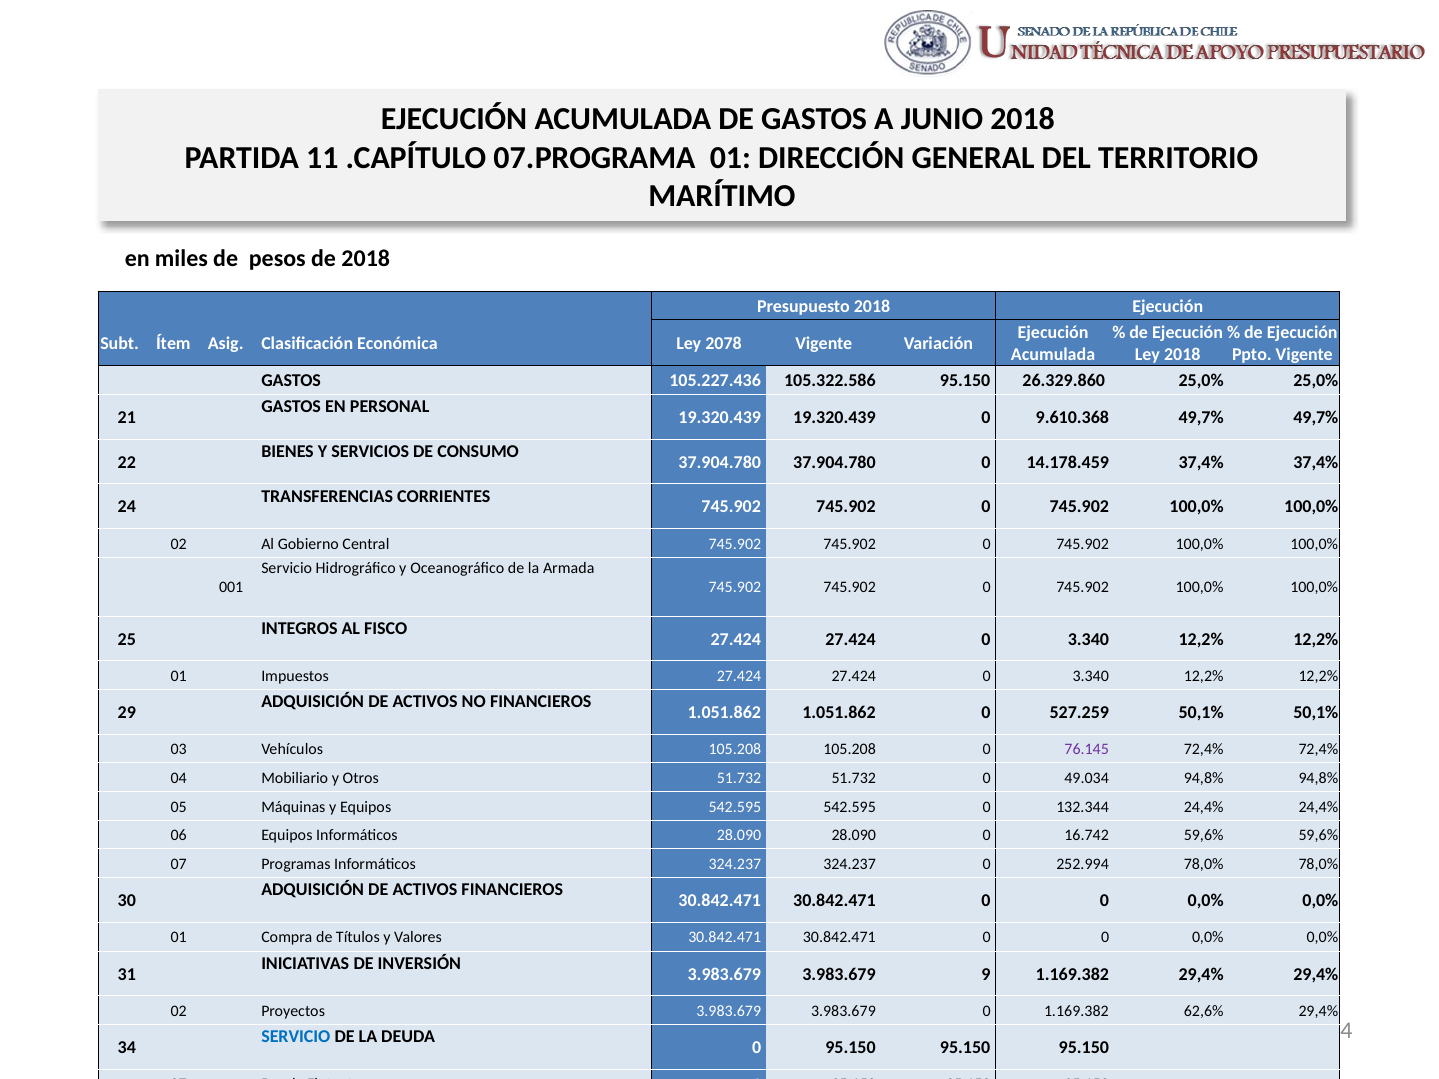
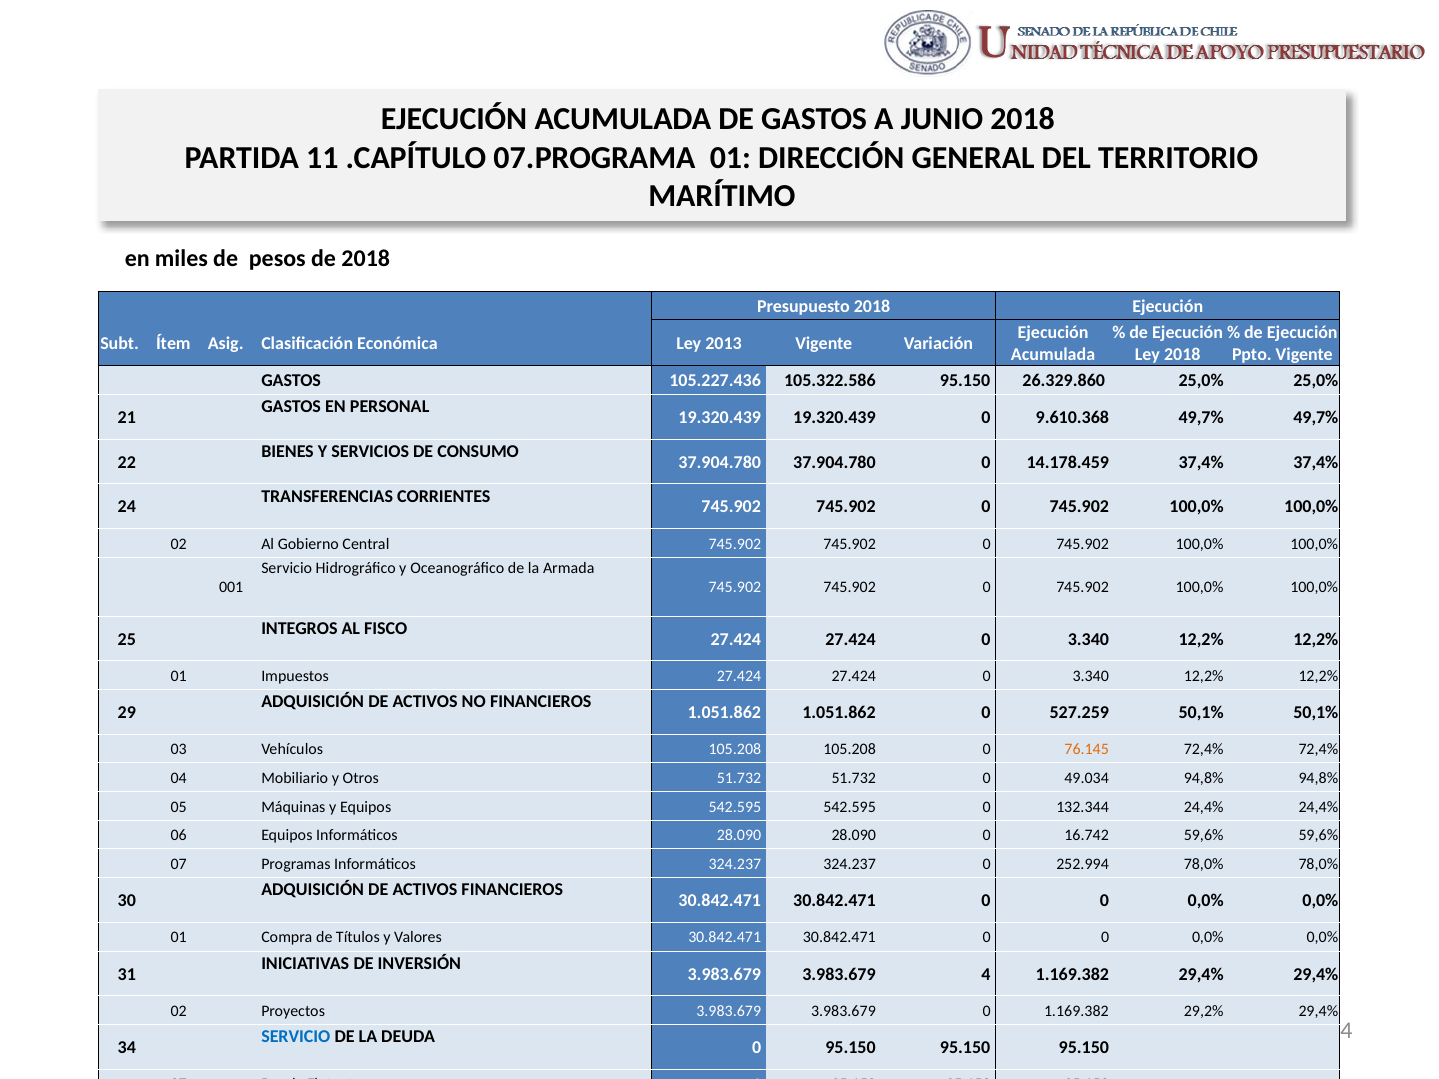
2078: 2078 -> 2013
76.145 colour: purple -> orange
9: 9 -> 4
62,6%: 62,6% -> 29,2%
